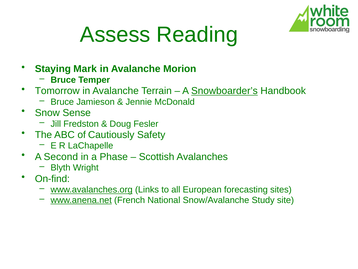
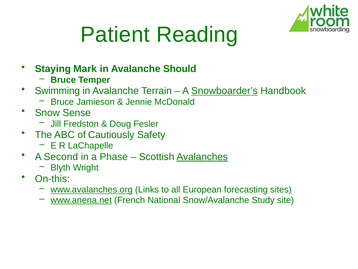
Assess: Assess -> Patient
Morion: Morion -> Should
Tomorrow: Tomorrow -> Swimming
Avalanches underline: none -> present
On-find: On-find -> On-this
